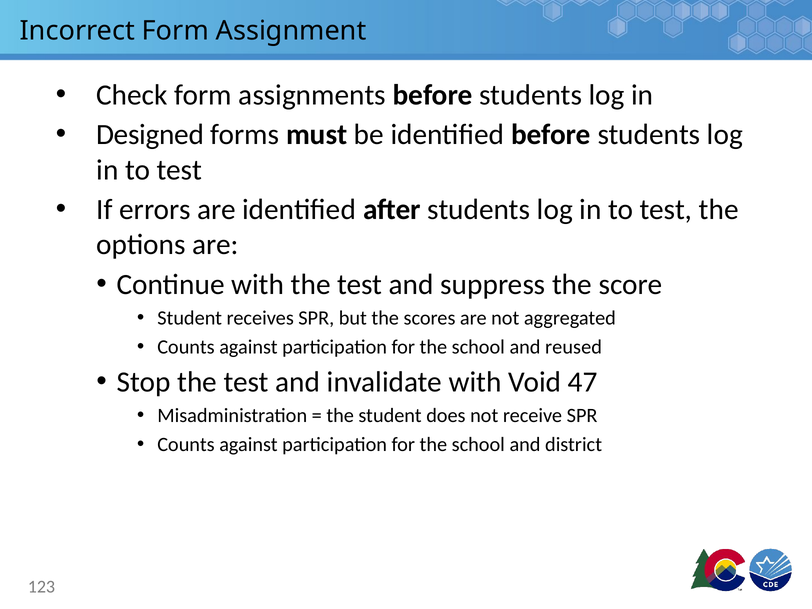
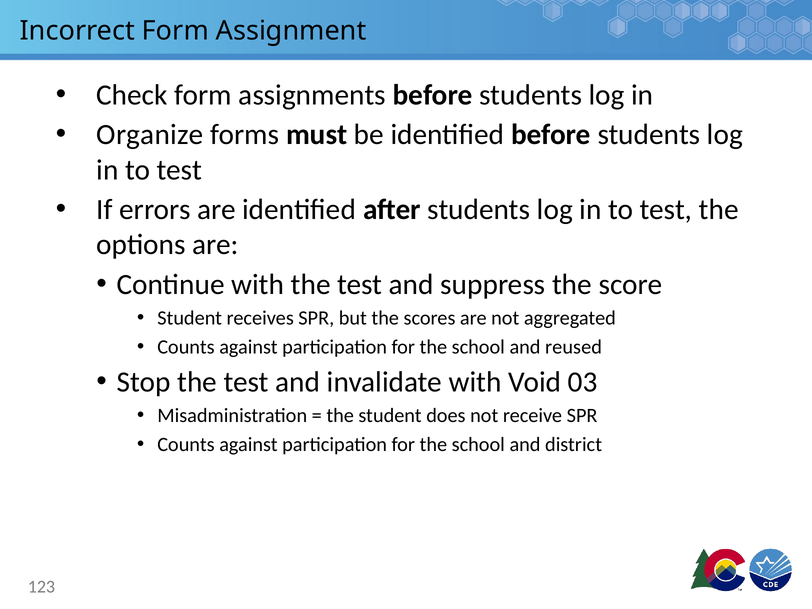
Designed: Designed -> Organize
47: 47 -> 03
